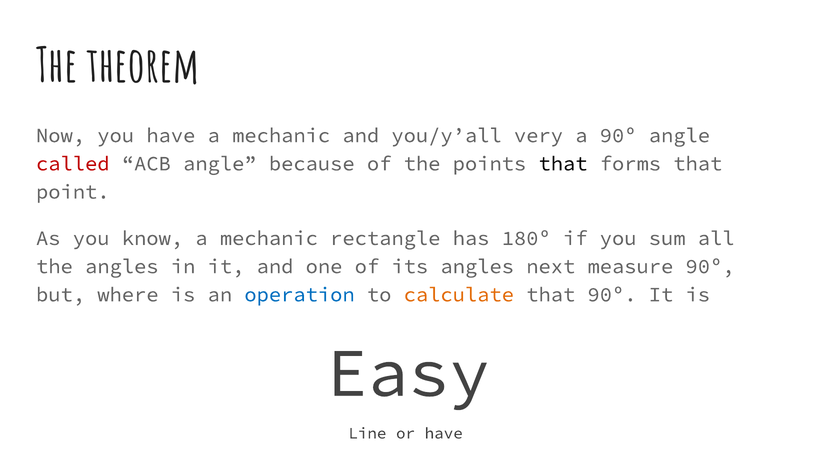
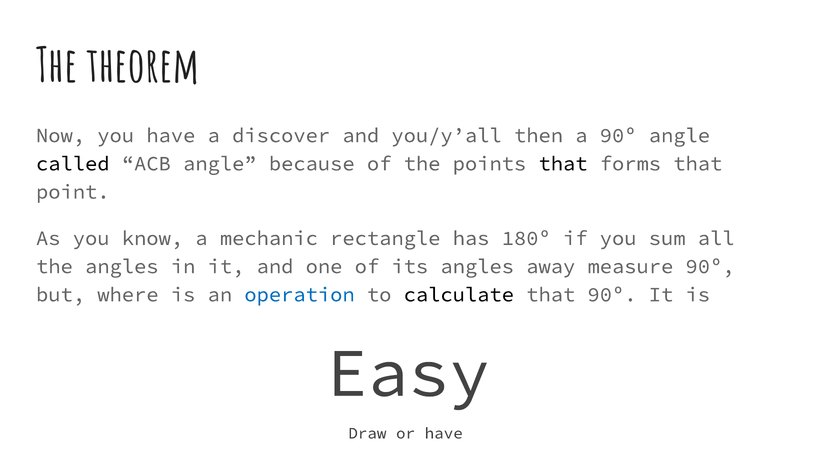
have a mechanic: mechanic -> discover
very: very -> then
called colour: red -> black
next: next -> away
calculate colour: orange -> black
Line: Line -> Draw
